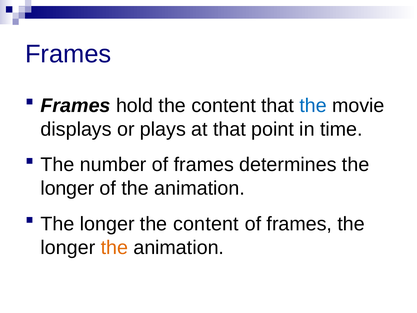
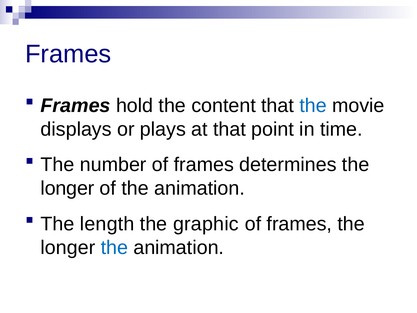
longer at (107, 224): longer -> length
content at (206, 224): content -> graphic
the at (114, 247) colour: orange -> blue
